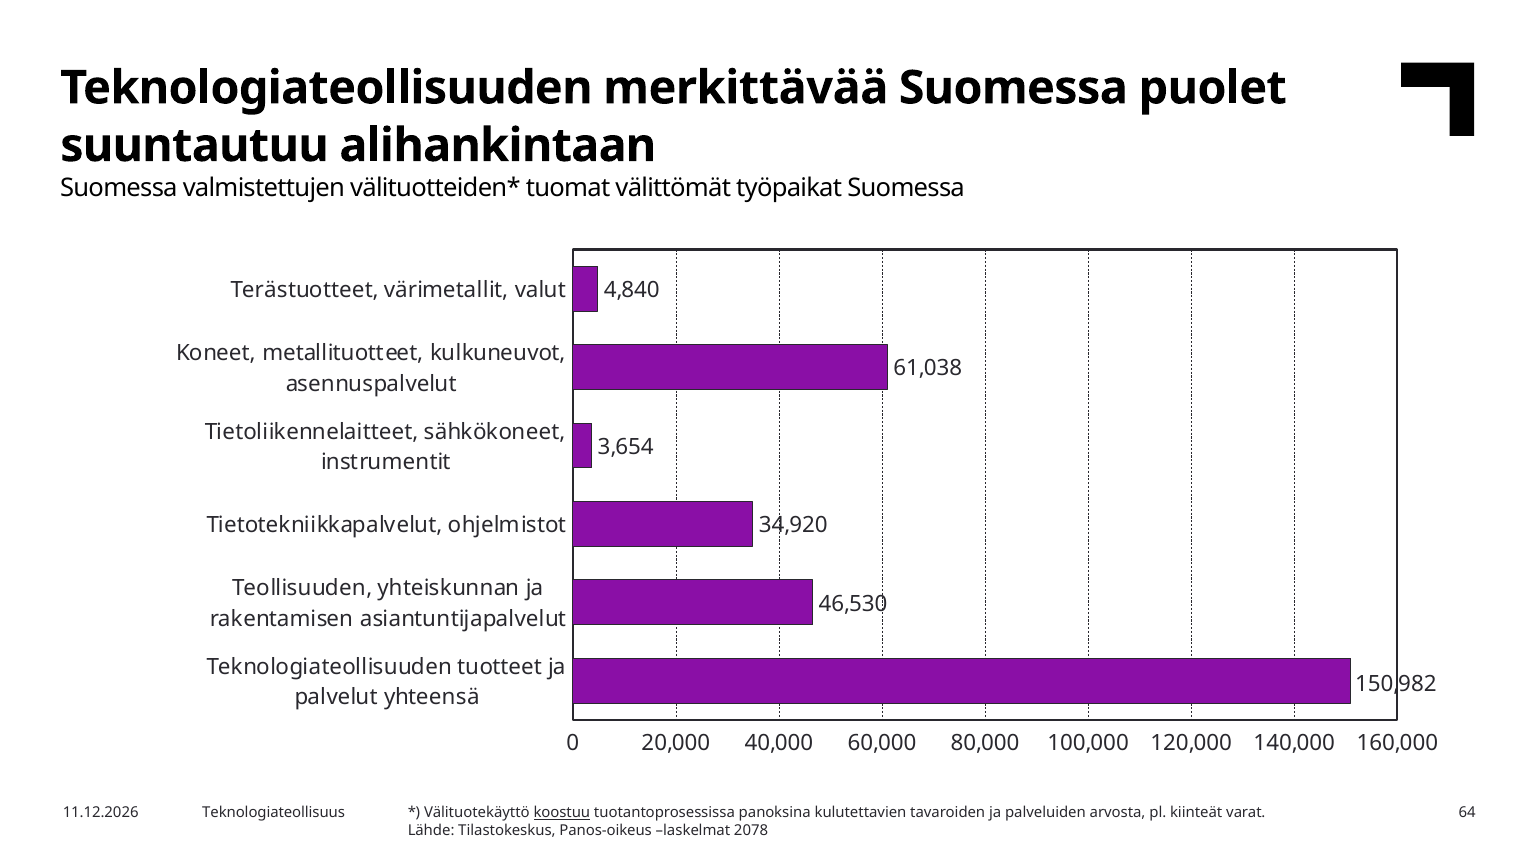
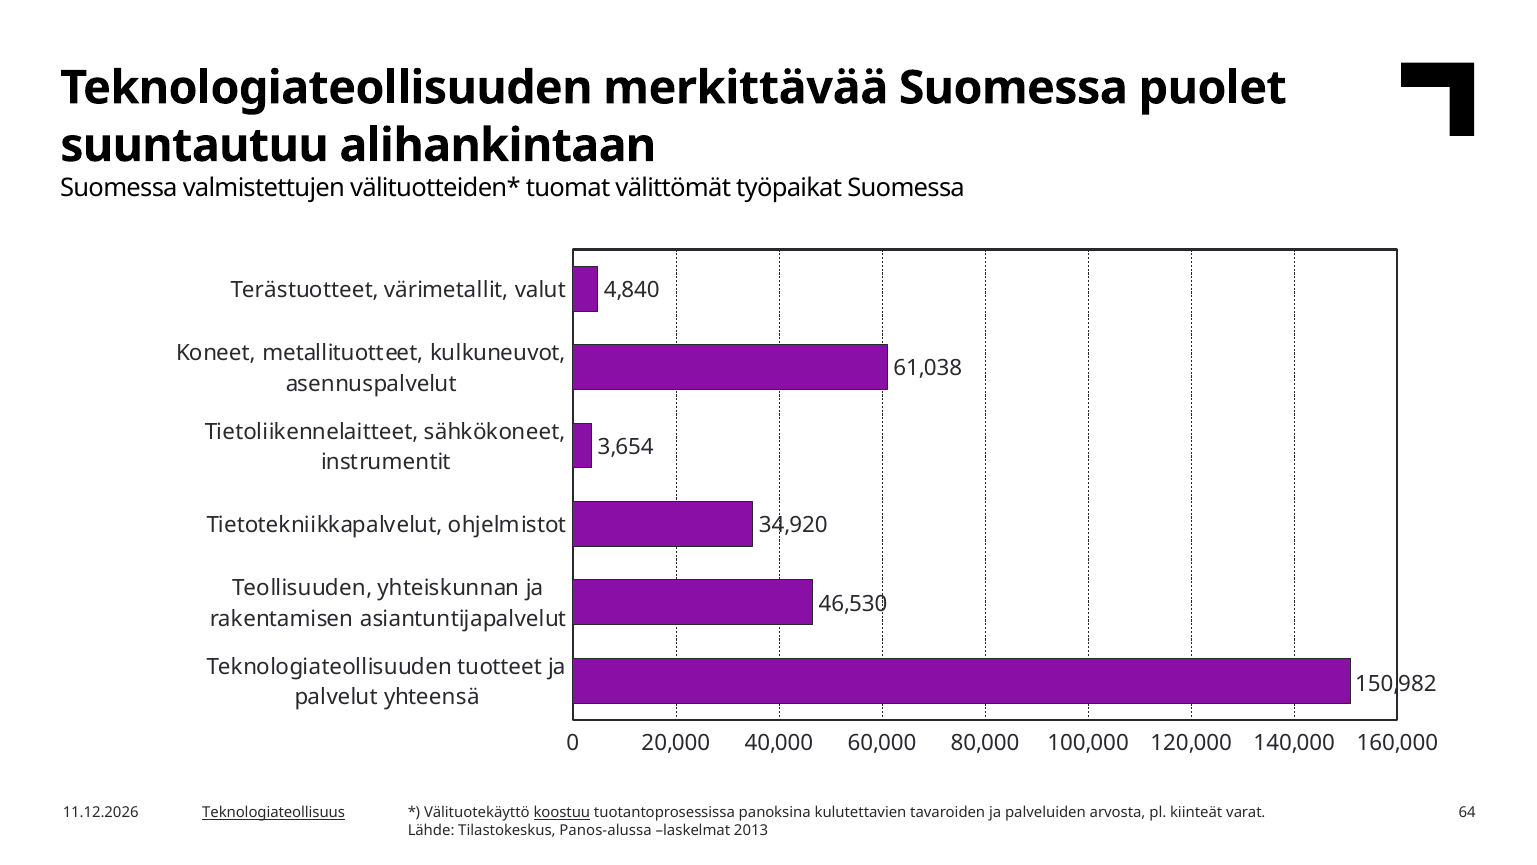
Teknologiateollisuus underline: none -> present
Panos-oikeus: Panos-oikeus -> Panos-alussa
2078: 2078 -> 2013
